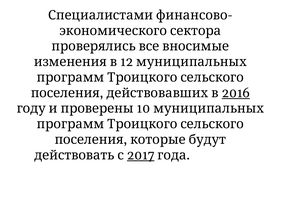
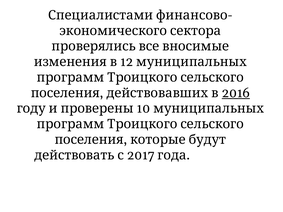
2017 underline: present -> none
